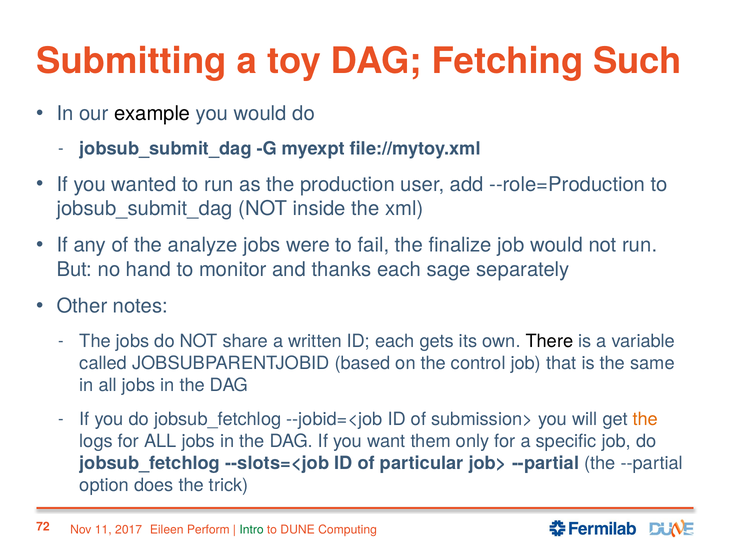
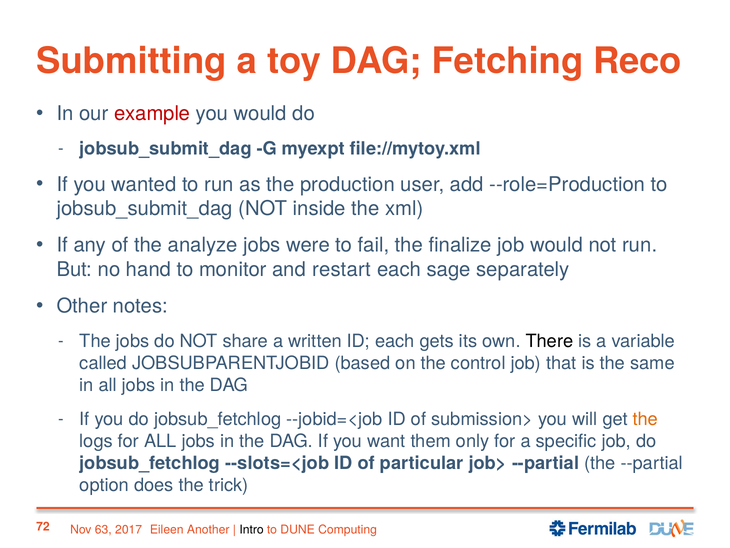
Such: Such -> Reco
example colour: black -> red
thanks: thanks -> restart
11: 11 -> 63
Perform: Perform -> Another
Intro colour: green -> black
